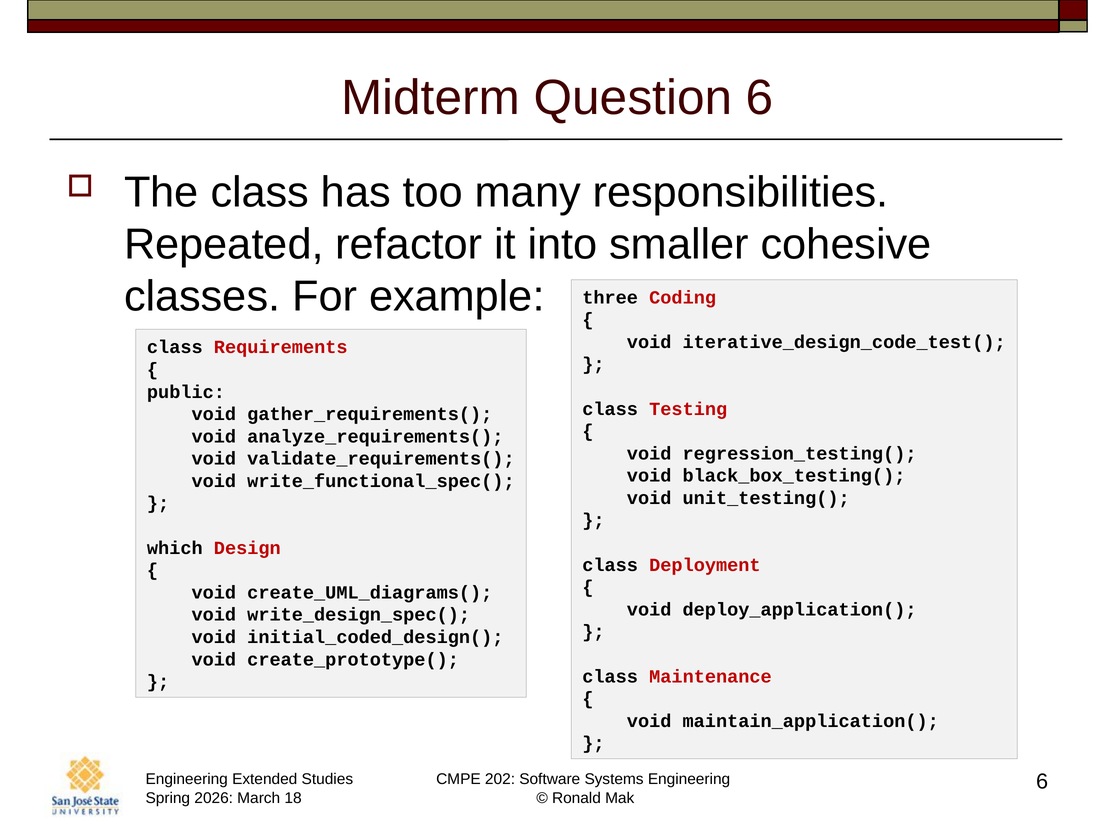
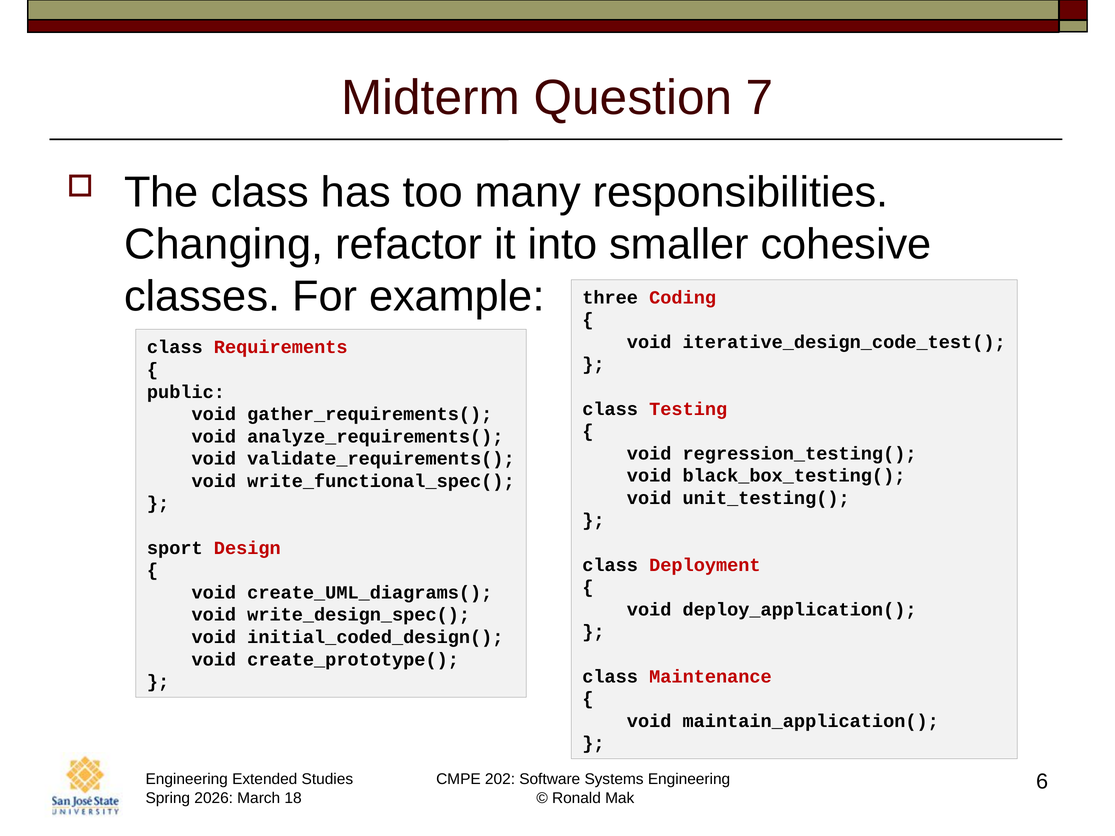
Question 6: 6 -> 7
Repeated: Repeated -> Changing
which: which -> sport
